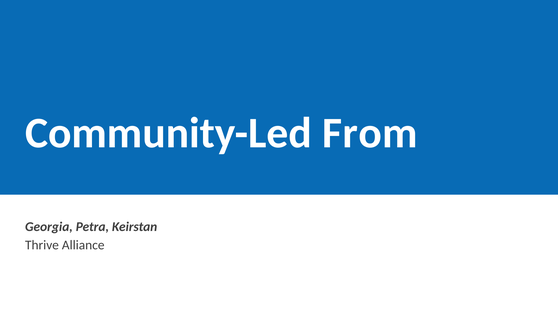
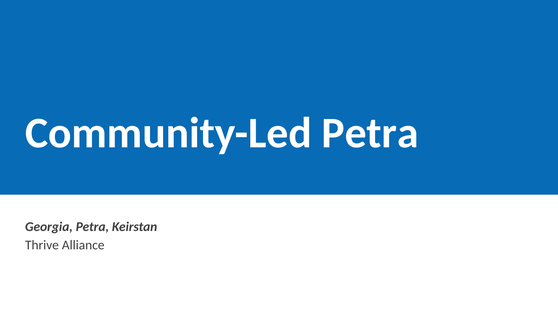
From at (370, 133): From -> Petra
